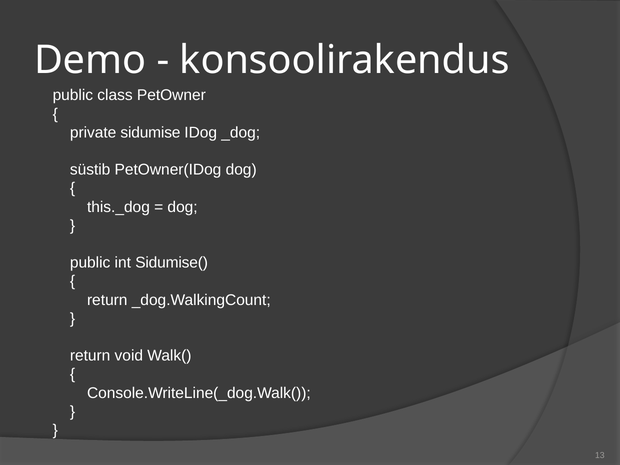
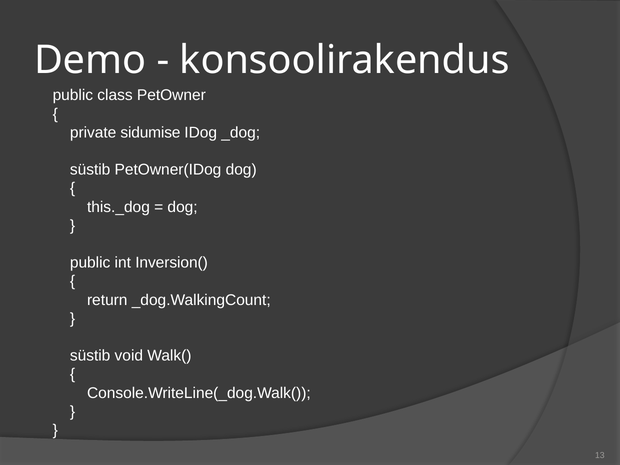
Sidumise(: Sidumise( -> Inversion(
return at (90, 356): return -> süstib
